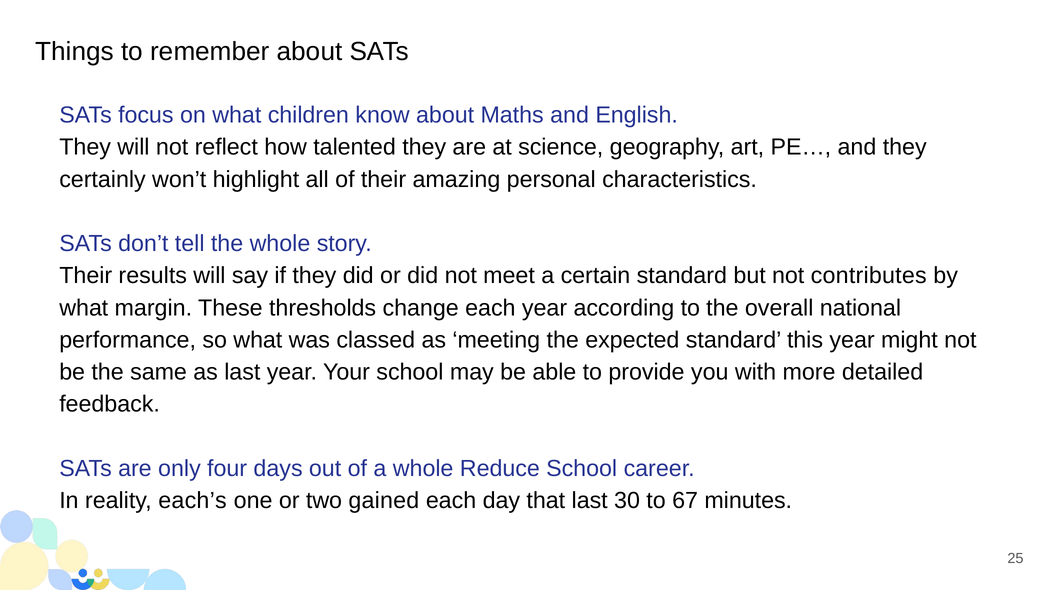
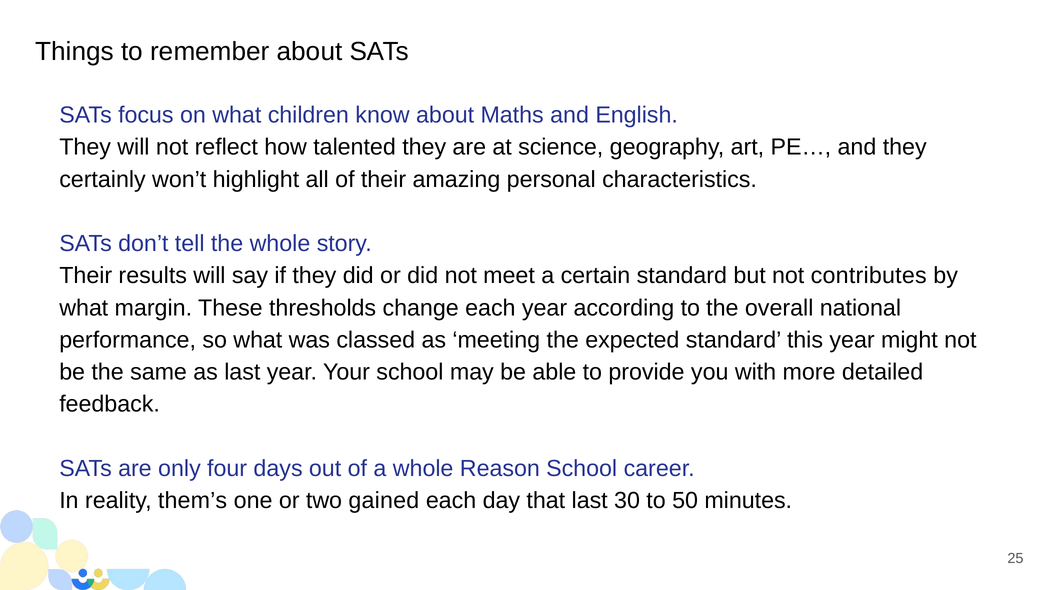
Reduce: Reduce -> Reason
each’s: each’s -> them’s
67: 67 -> 50
